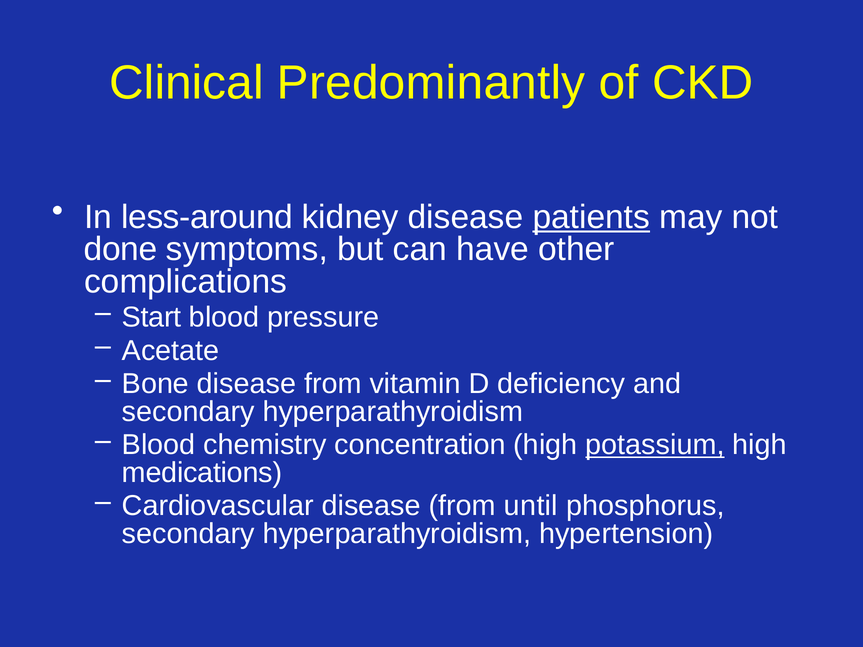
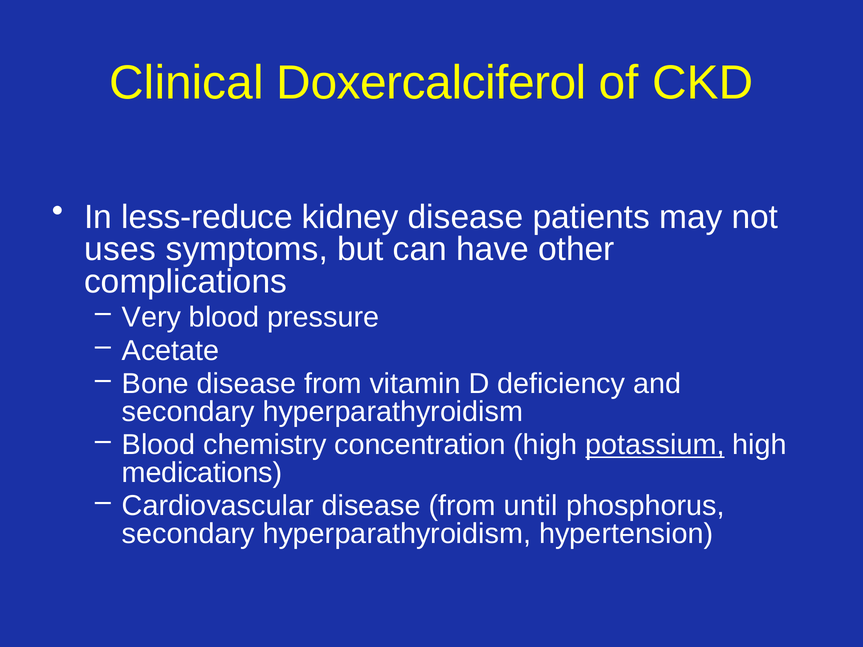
Predominantly: Predominantly -> Doxercalciferol
less-around: less-around -> less-reduce
patients underline: present -> none
done: done -> uses
Start: Start -> Very
